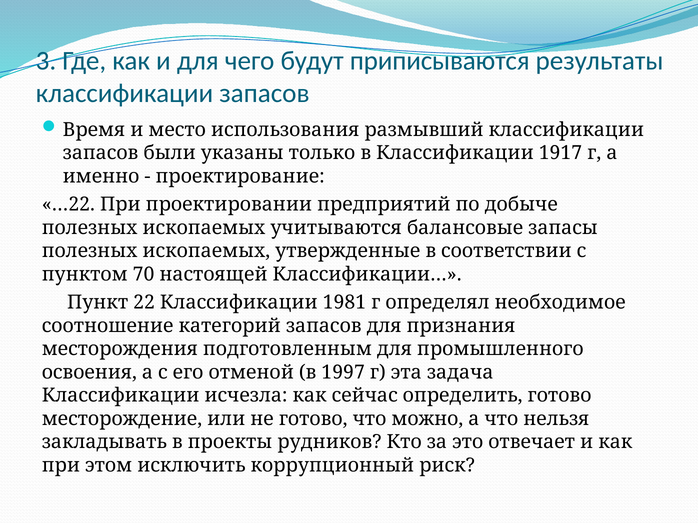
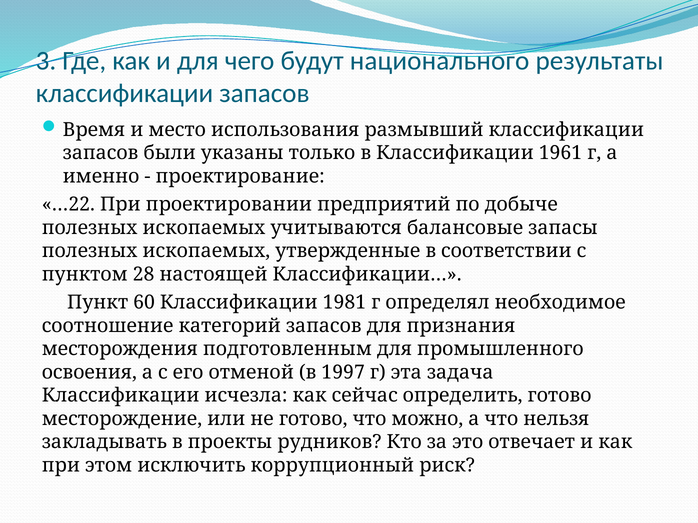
приписываются: приписываются -> национального
1917: 1917 -> 1961
70: 70 -> 28
22: 22 -> 60
